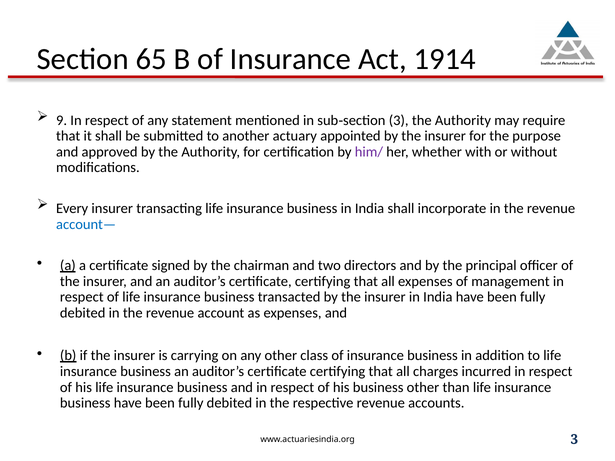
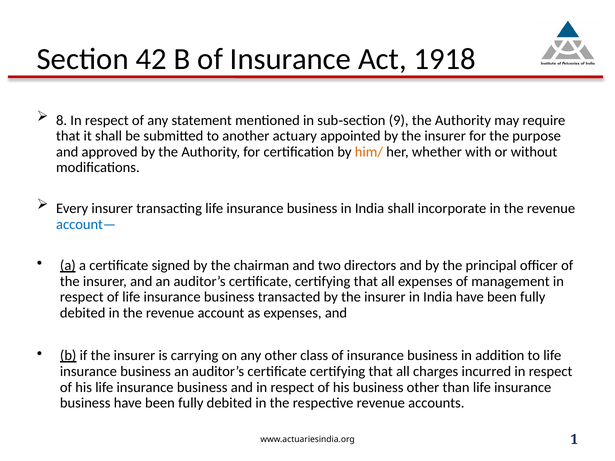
65: 65 -> 42
1914: 1914 -> 1918
9: 9 -> 8
section 3: 3 -> 9
him/ colour: purple -> orange
www.actuariesindia.org 3: 3 -> 1
